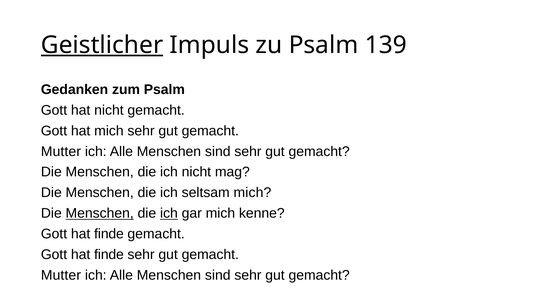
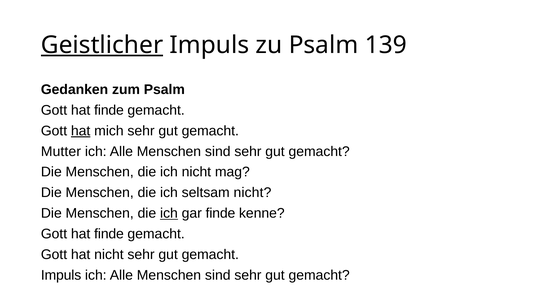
nicht at (109, 110): nicht -> finde
hat at (81, 131) underline: none -> present
seltsam mich: mich -> nicht
Menschen at (100, 214) underline: present -> none
gar mich: mich -> finde
finde at (109, 255): finde -> nicht
Mutter at (61, 276): Mutter -> Impuls
